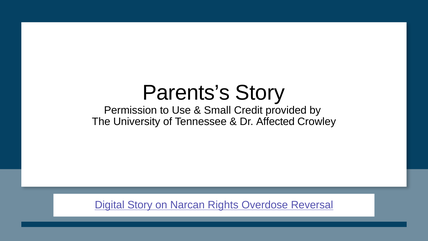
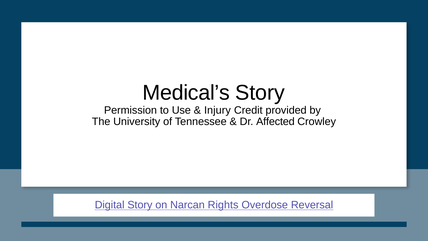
Parents’s: Parents’s -> Medical’s
Small: Small -> Injury
